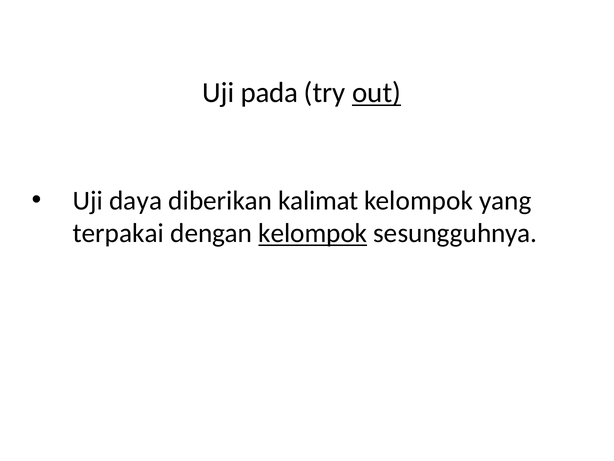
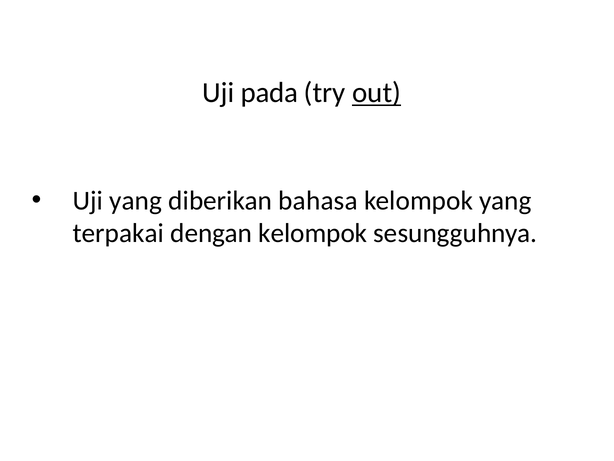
Uji daya: daya -> yang
kalimat: kalimat -> bahasa
kelompok at (313, 233) underline: present -> none
